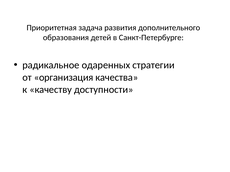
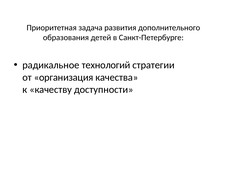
одаренных: одаренных -> технологий
